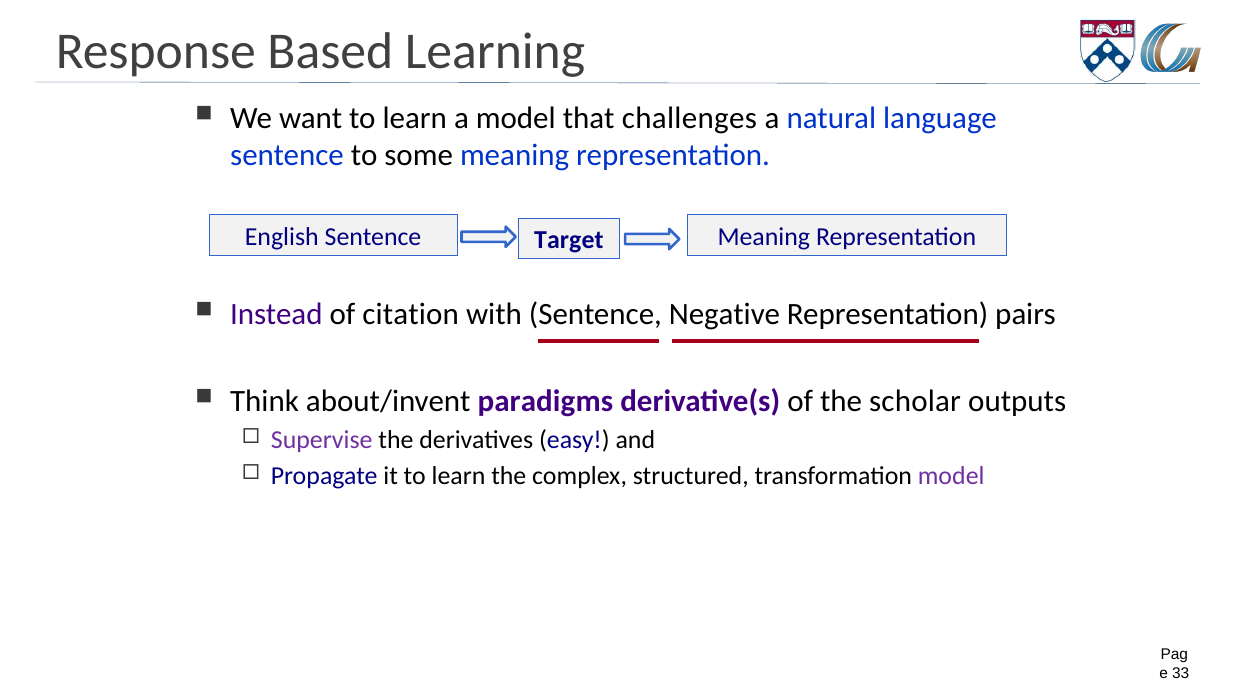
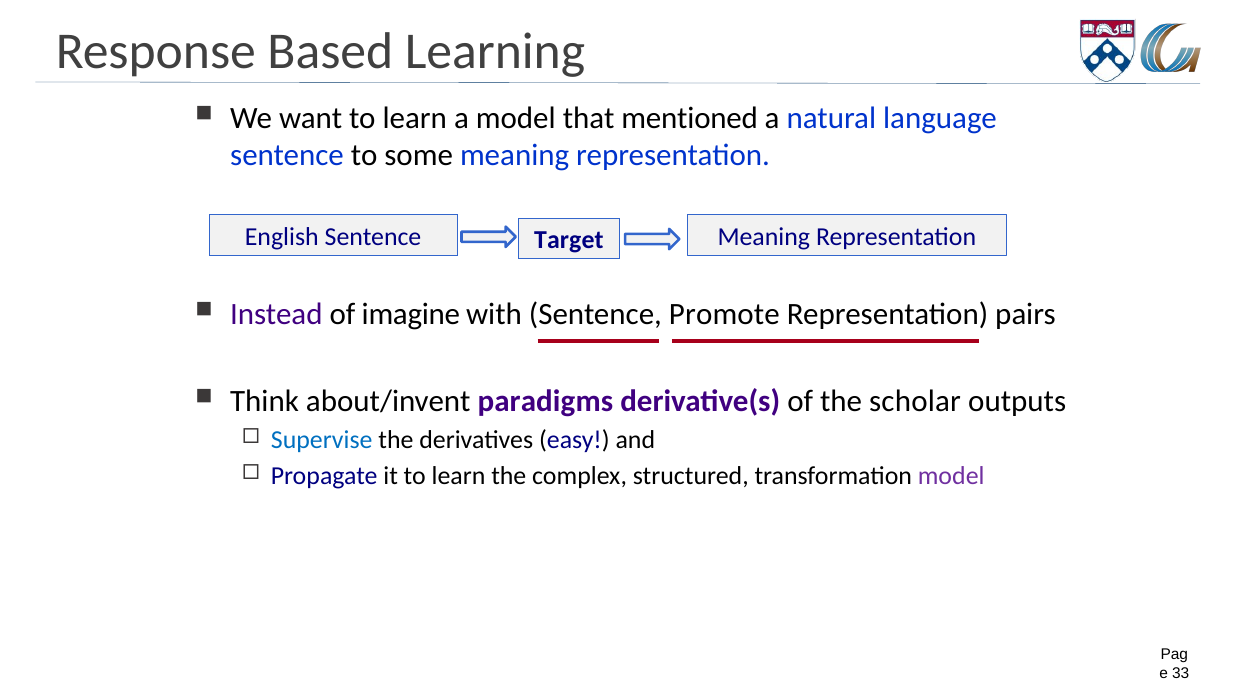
challenges: challenges -> mentioned
citation: citation -> imagine
Negative: Negative -> Promote
Supervise colour: purple -> blue
